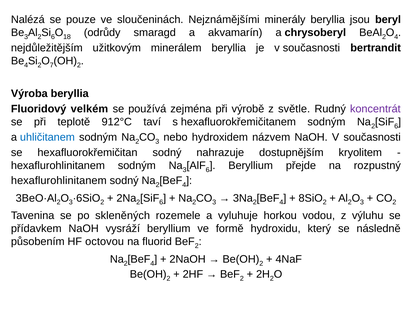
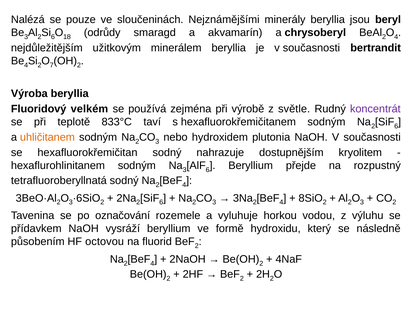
912°C: 912°C -> 833°C
uhličitanem colour: blue -> orange
názvem: názvem -> plutonia
hexaflurohlinitanem at (59, 181): hexaflurohlinitanem -> tetrafluoroberyllnatá
skleněných: skleněných -> označování
